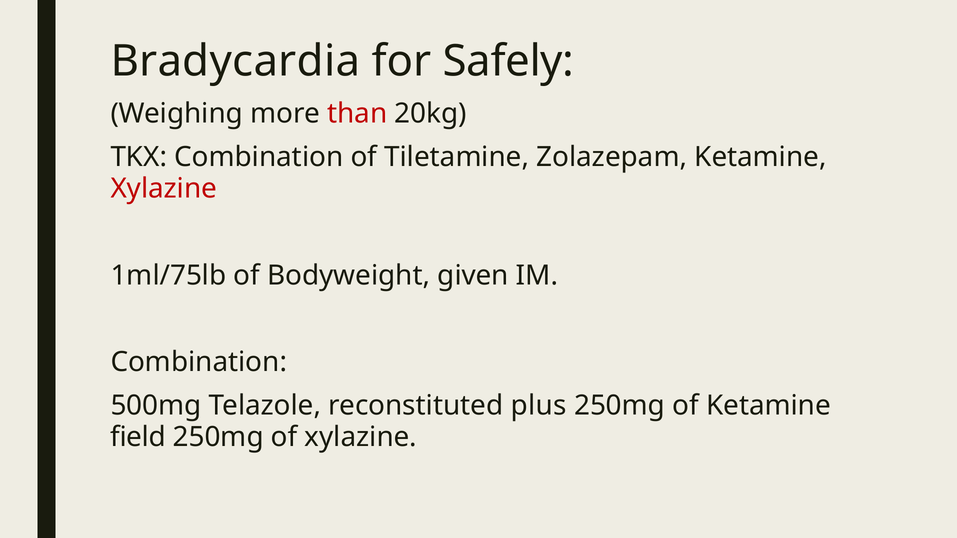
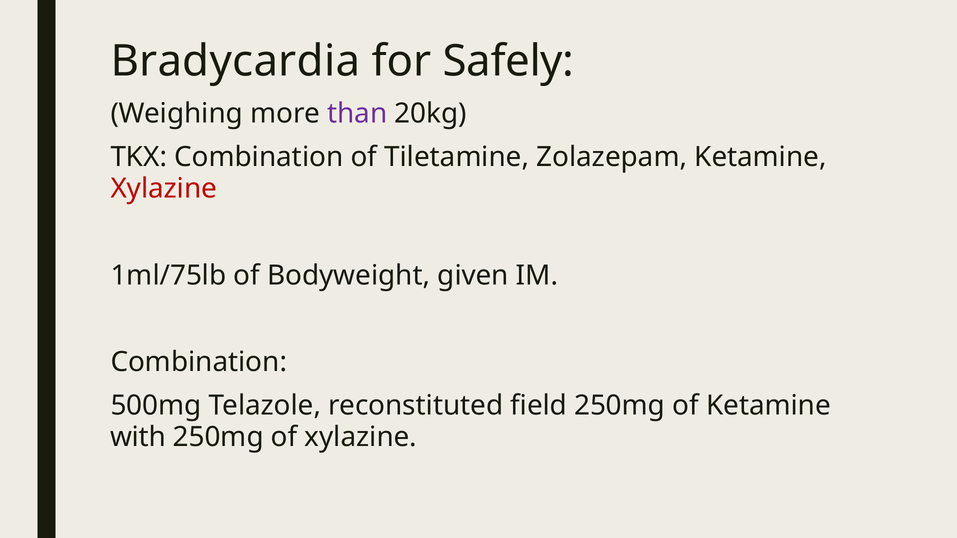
than colour: red -> purple
plus: plus -> field
field: field -> with
